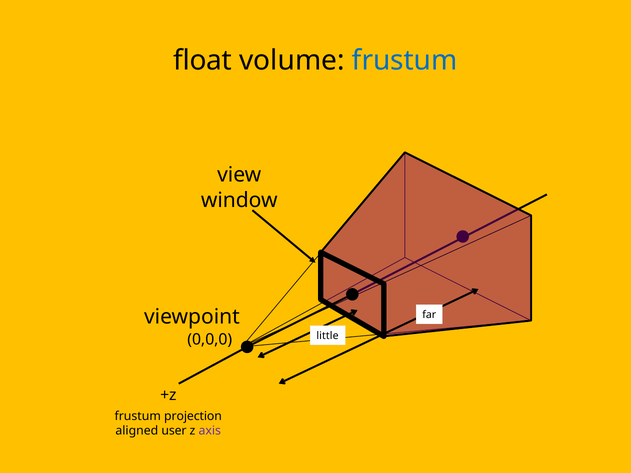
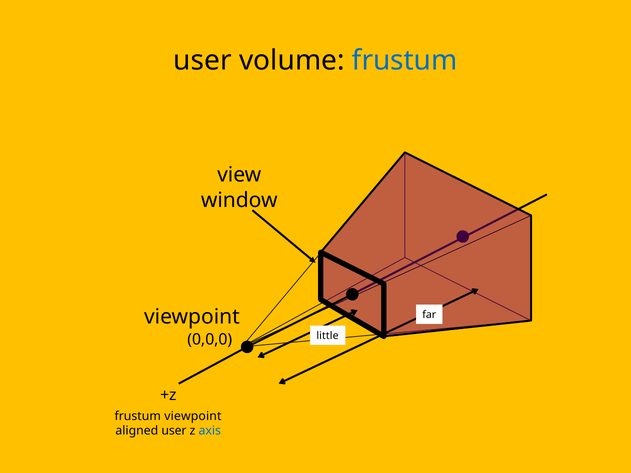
float at (203, 60): float -> user
frustum projection: projection -> viewpoint
axis colour: purple -> blue
